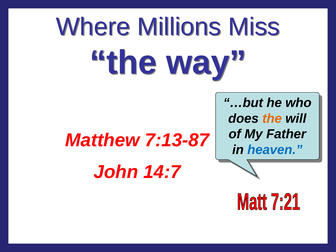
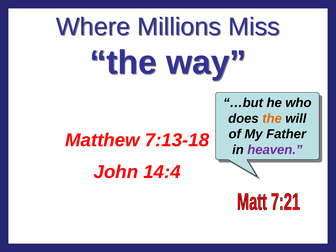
7:13-87: 7:13-87 -> 7:13-18
heaven colour: blue -> purple
14:7: 14:7 -> 14:4
